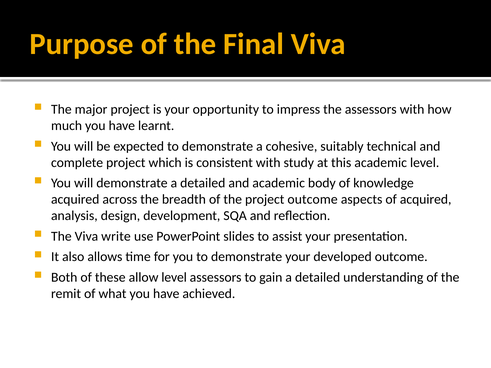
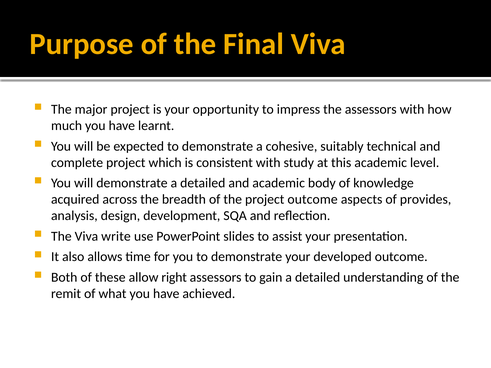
of acquired: acquired -> provides
allow level: level -> right
